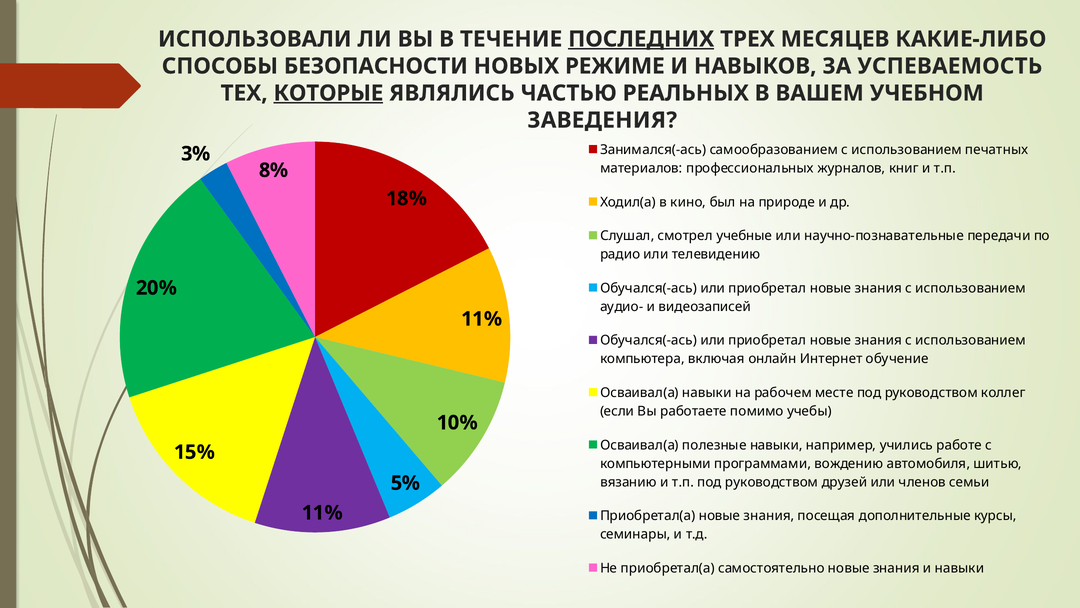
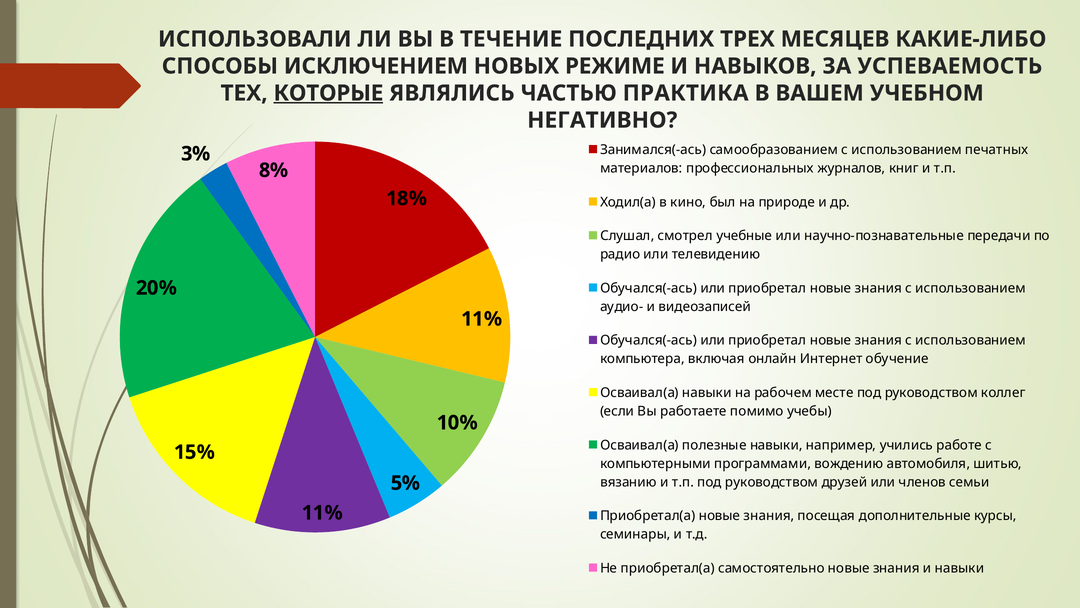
ПОСЛЕДНИХ underline: present -> none
БЕЗОПАСНОСТИ: БЕЗОПАСНОСТИ -> ИСКЛЮЧЕНИЕМ
РЕАЛЬНЫХ: РЕАЛЬНЫХ -> ПРАКТИКА
ЗАВЕДЕНИЯ: ЗАВЕДЕНИЯ -> НЕГАТИВНО
